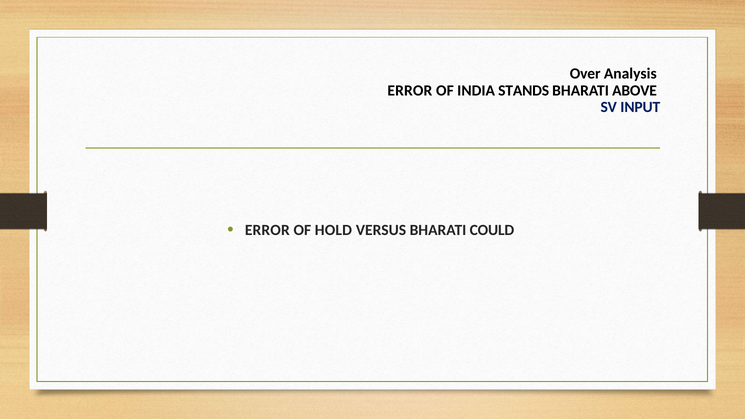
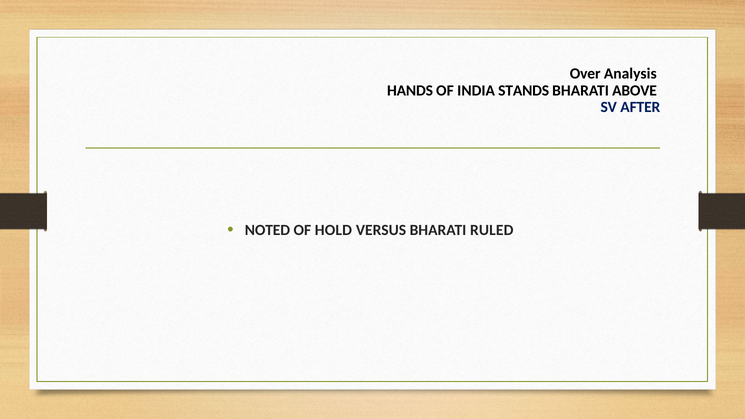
ERROR at (410, 90): ERROR -> HANDS
INPUT: INPUT -> AFTER
ERROR at (267, 230): ERROR -> NOTED
COULD: COULD -> RULED
